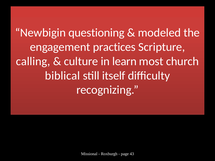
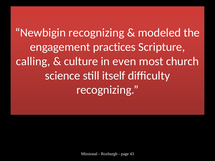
Newbigin questioning: questioning -> recognizing
learn: learn -> even
biblical: biblical -> science
